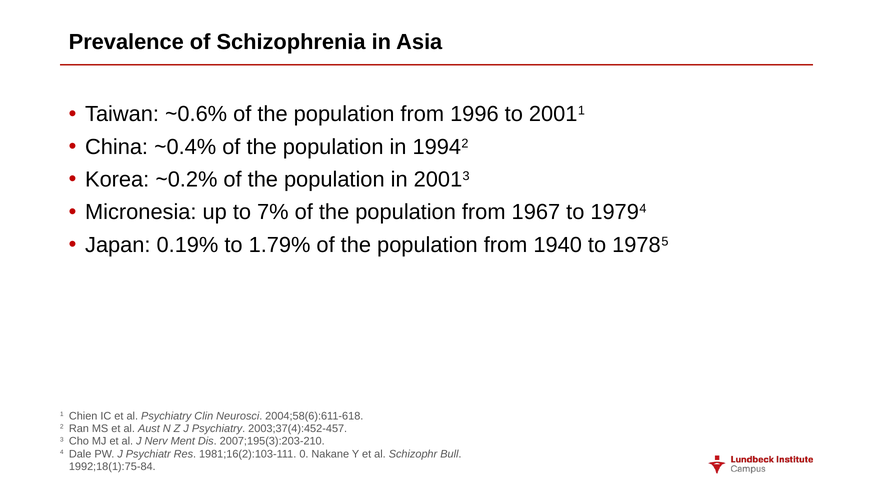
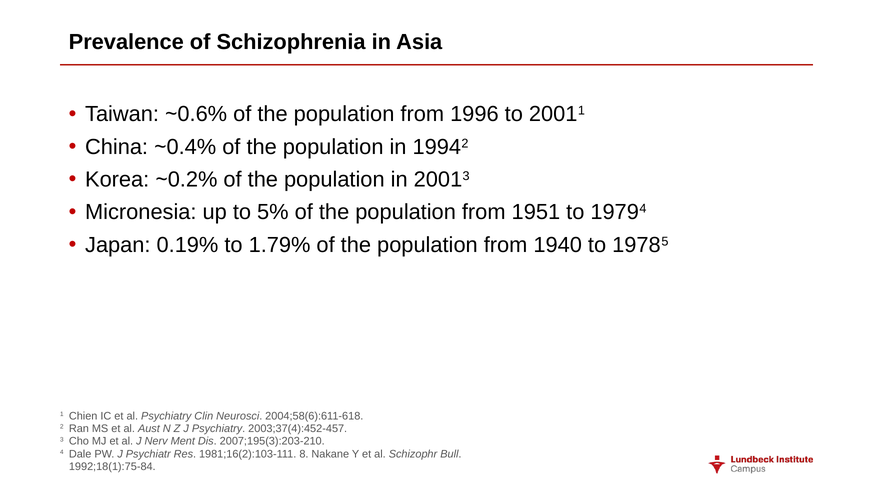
7%: 7% -> 5%
1967: 1967 -> 1951
0: 0 -> 8
